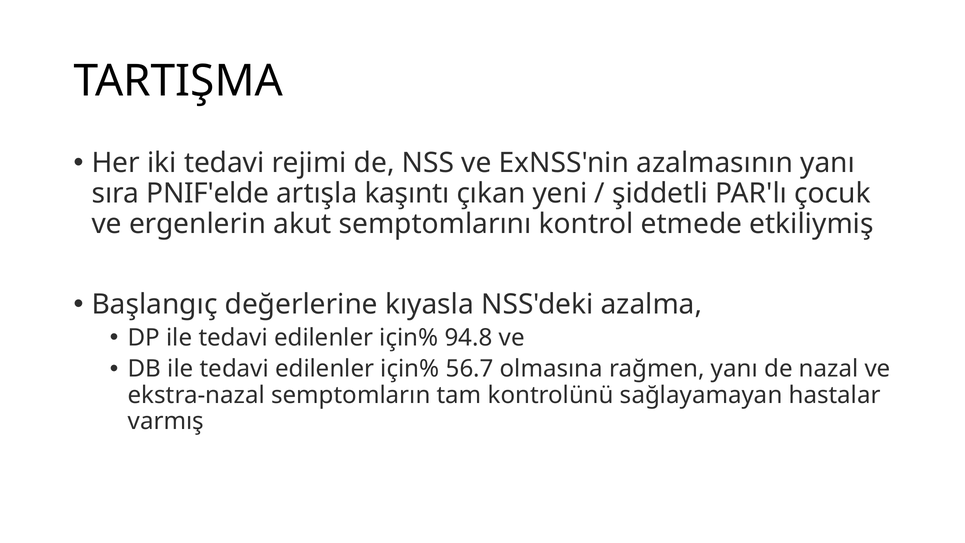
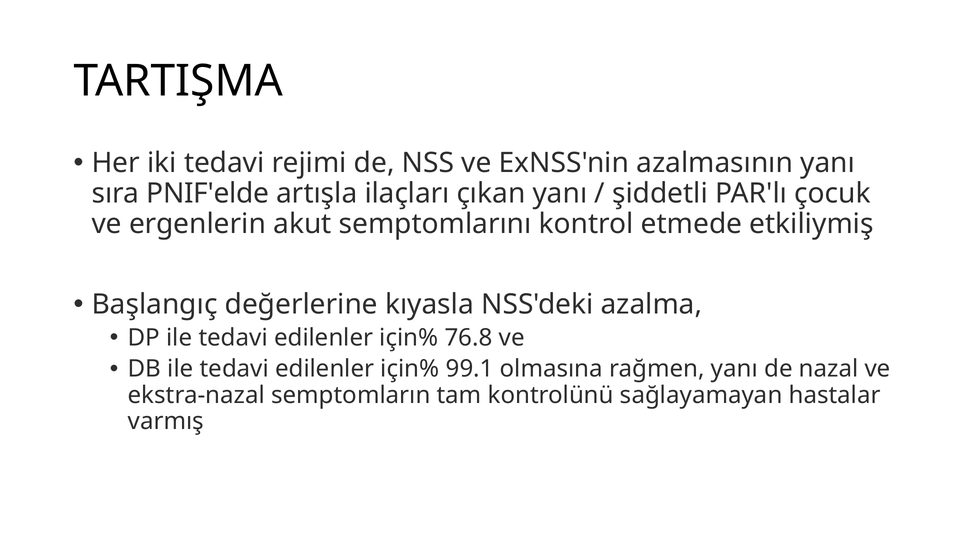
kaşıntı: kaşıntı -> ilaçları
çıkan yeni: yeni -> yanı
94.8: 94.8 -> 76.8
56.7: 56.7 -> 99.1
